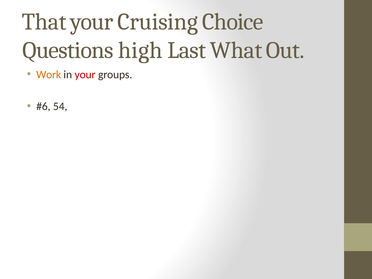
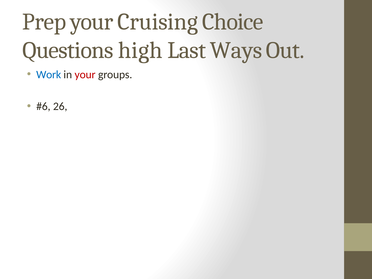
That: That -> Prep
What: What -> Ways
Work colour: orange -> blue
54: 54 -> 26
